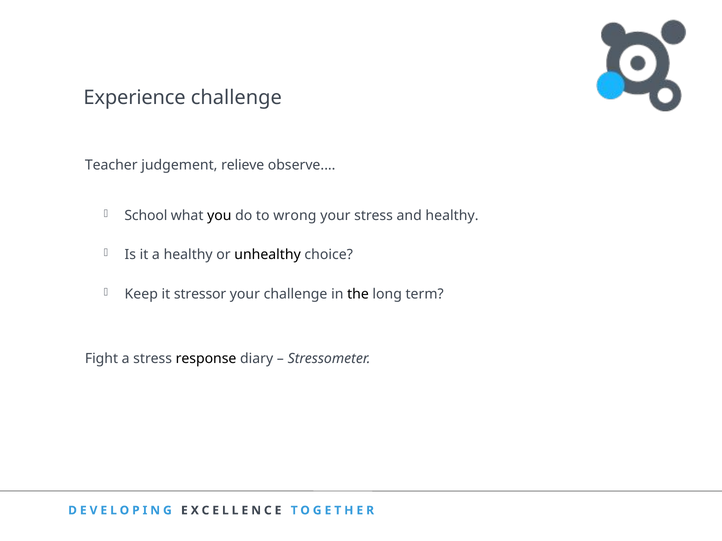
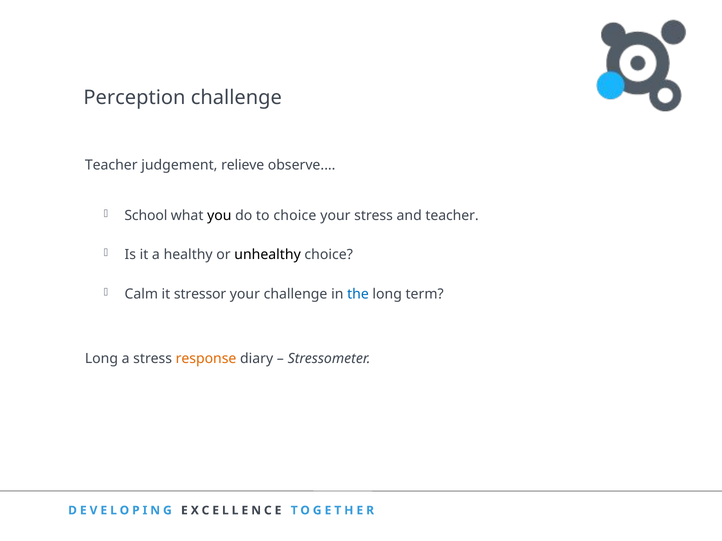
Experience: Experience -> Perception
to wrong: wrong -> choice
and healthy: healthy -> teacher
Keep: Keep -> Calm
the colour: black -> blue
Fight at (101, 359): Fight -> Long
response colour: black -> orange
